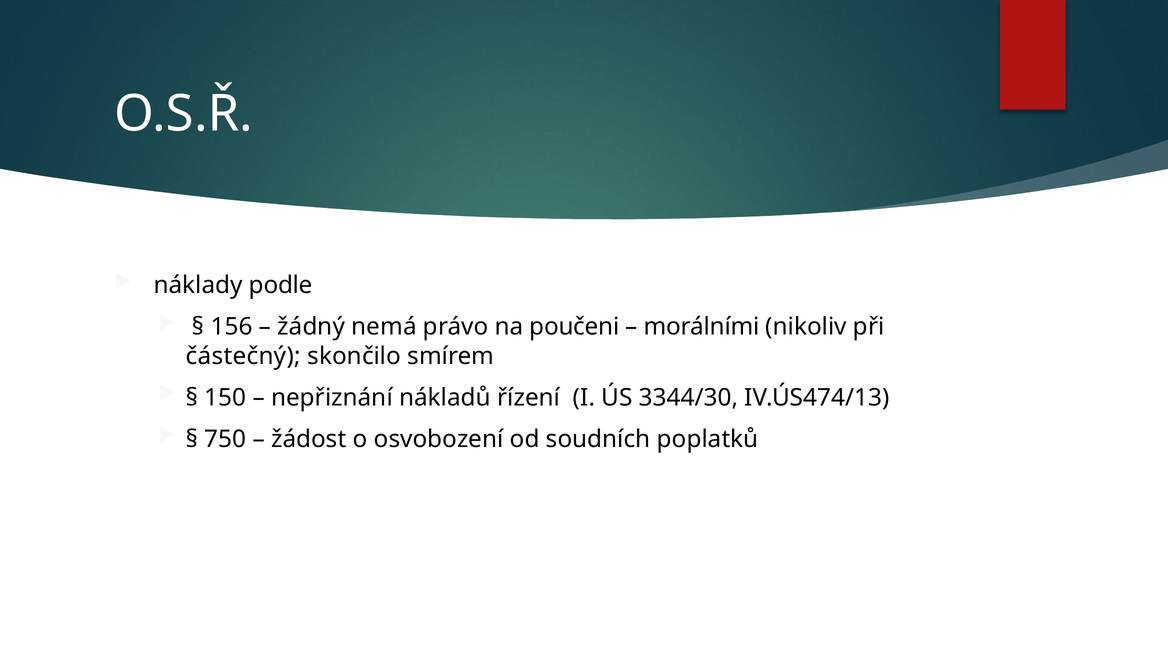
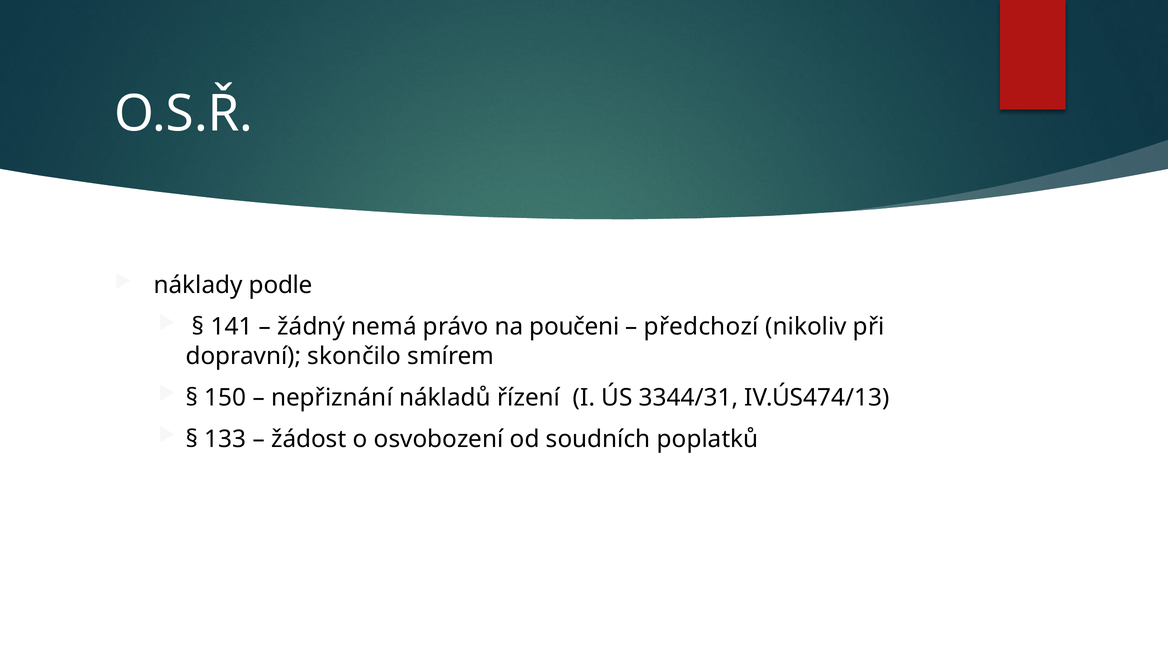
156: 156 -> 141
morálními: morálními -> předchozí
částečný: částečný -> dopravní
3344/30: 3344/30 -> 3344/31
750: 750 -> 133
